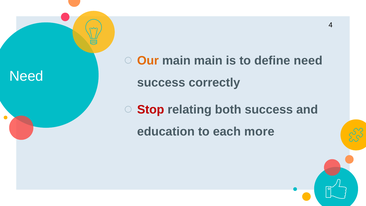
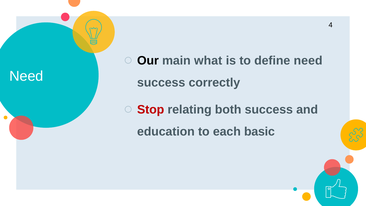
Our colour: orange -> black
main main: main -> what
more: more -> basic
